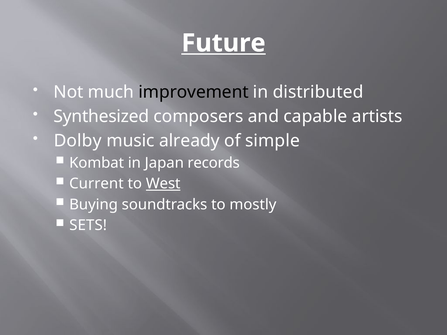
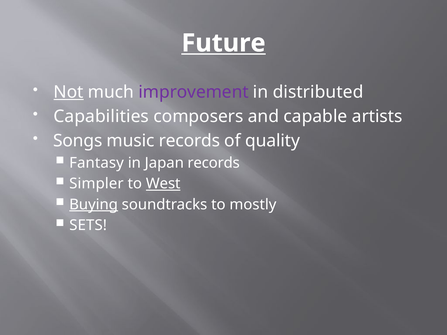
Not underline: none -> present
improvement colour: black -> purple
Synthesized: Synthesized -> Capabilities
Dolby: Dolby -> Songs
music already: already -> records
simple: simple -> quality
Kombat: Kombat -> Fantasy
Current: Current -> Simpler
Buying underline: none -> present
